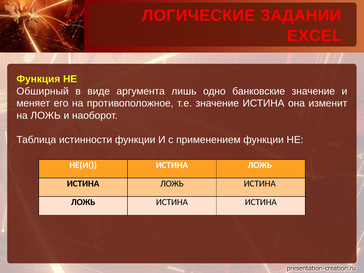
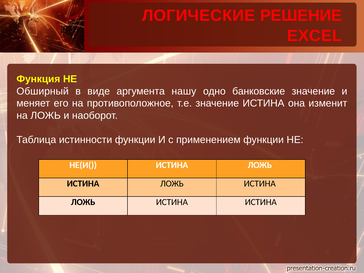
ЗАДАНИИ: ЗАДАНИИ -> РЕШЕНИЕ
лишь: лишь -> нашу
